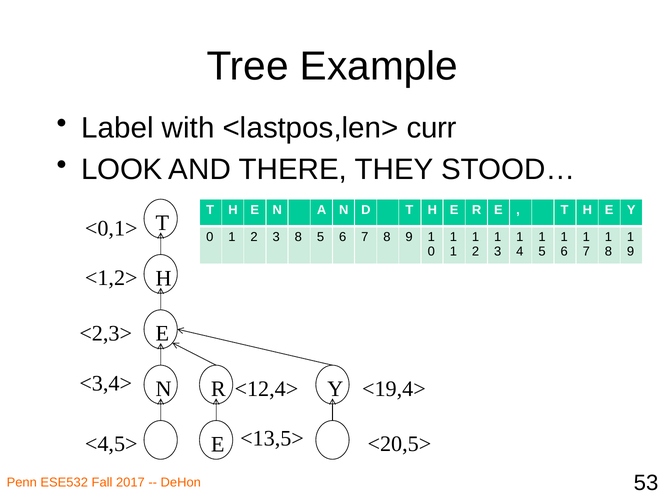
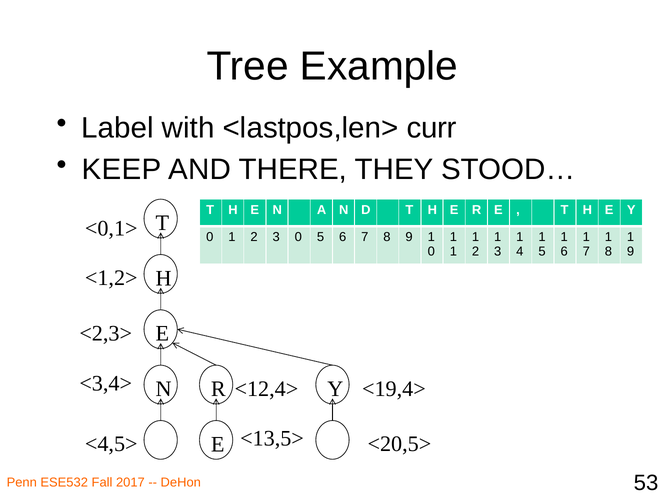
LOOK: LOOK -> KEEP
3 8: 8 -> 0
